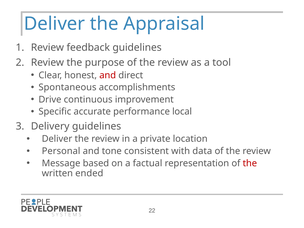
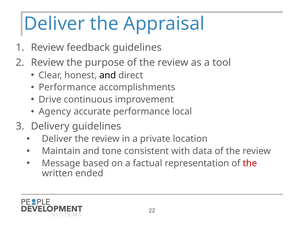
and at (108, 75) colour: red -> black
Spontaneous at (67, 87): Spontaneous -> Performance
Specific: Specific -> Agency
Personal: Personal -> Maintain
